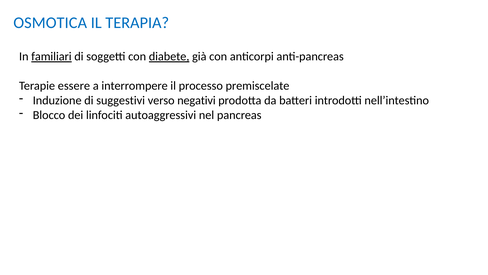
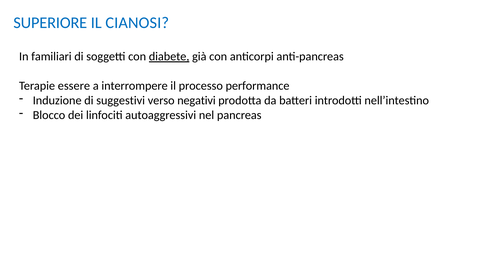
OSMOTICA: OSMOTICA -> SUPERIORE
TERAPIA: TERAPIA -> CIANOSI
familiari underline: present -> none
premiscelate: premiscelate -> performance
